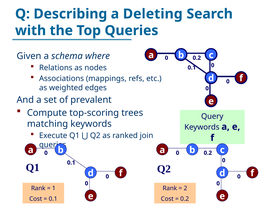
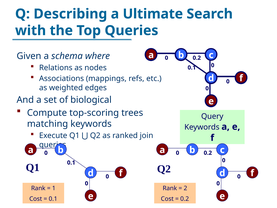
Deleting: Deleting -> Ultimate
prevalent: prevalent -> biological
